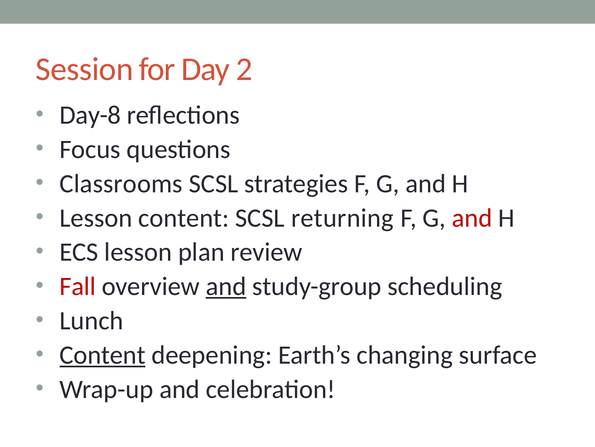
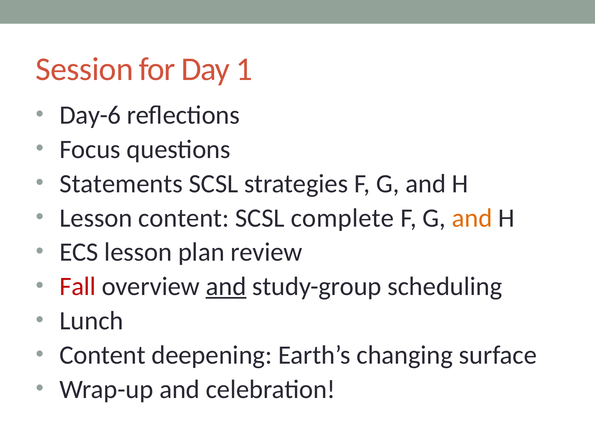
2: 2 -> 1
Day-8: Day-8 -> Day-6
Classrooms: Classrooms -> Statements
returning: returning -> complete
and at (472, 218) colour: red -> orange
Content at (103, 354) underline: present -> none
